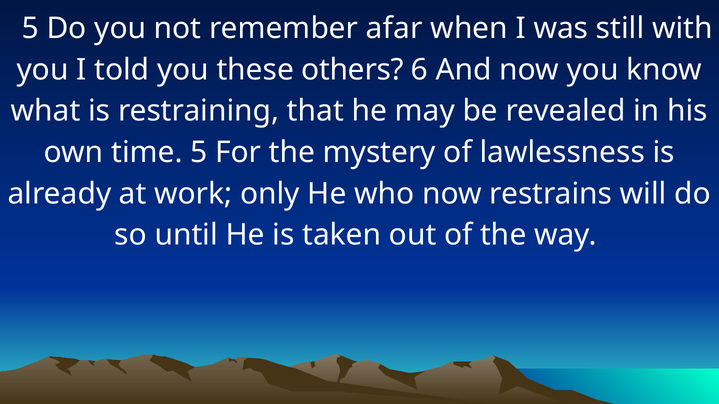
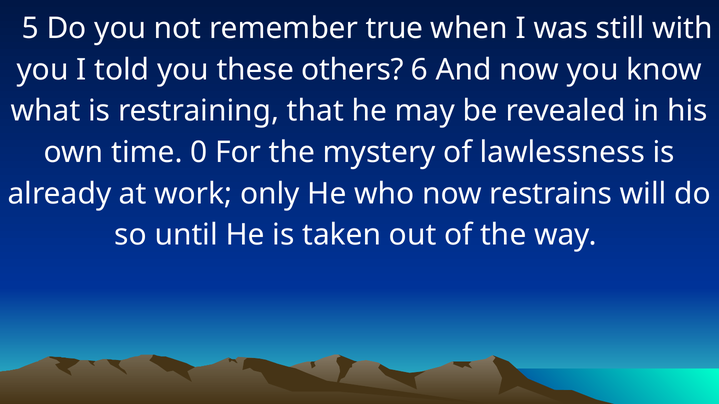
afar: afar -> true
time 5: 5 -> 0
